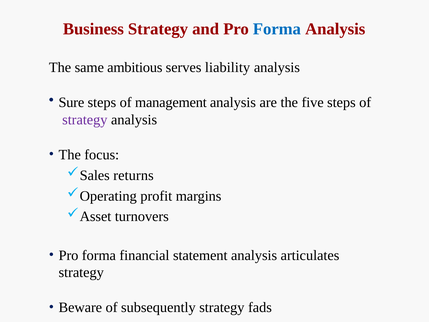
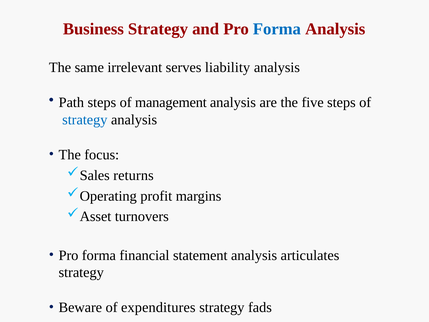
ambitious: ambitious -> irrelevant
Sure: Sure -> Path
strategy at (85, 120) colour: purple -> blue
subsequently: subsequently -> expenditures
